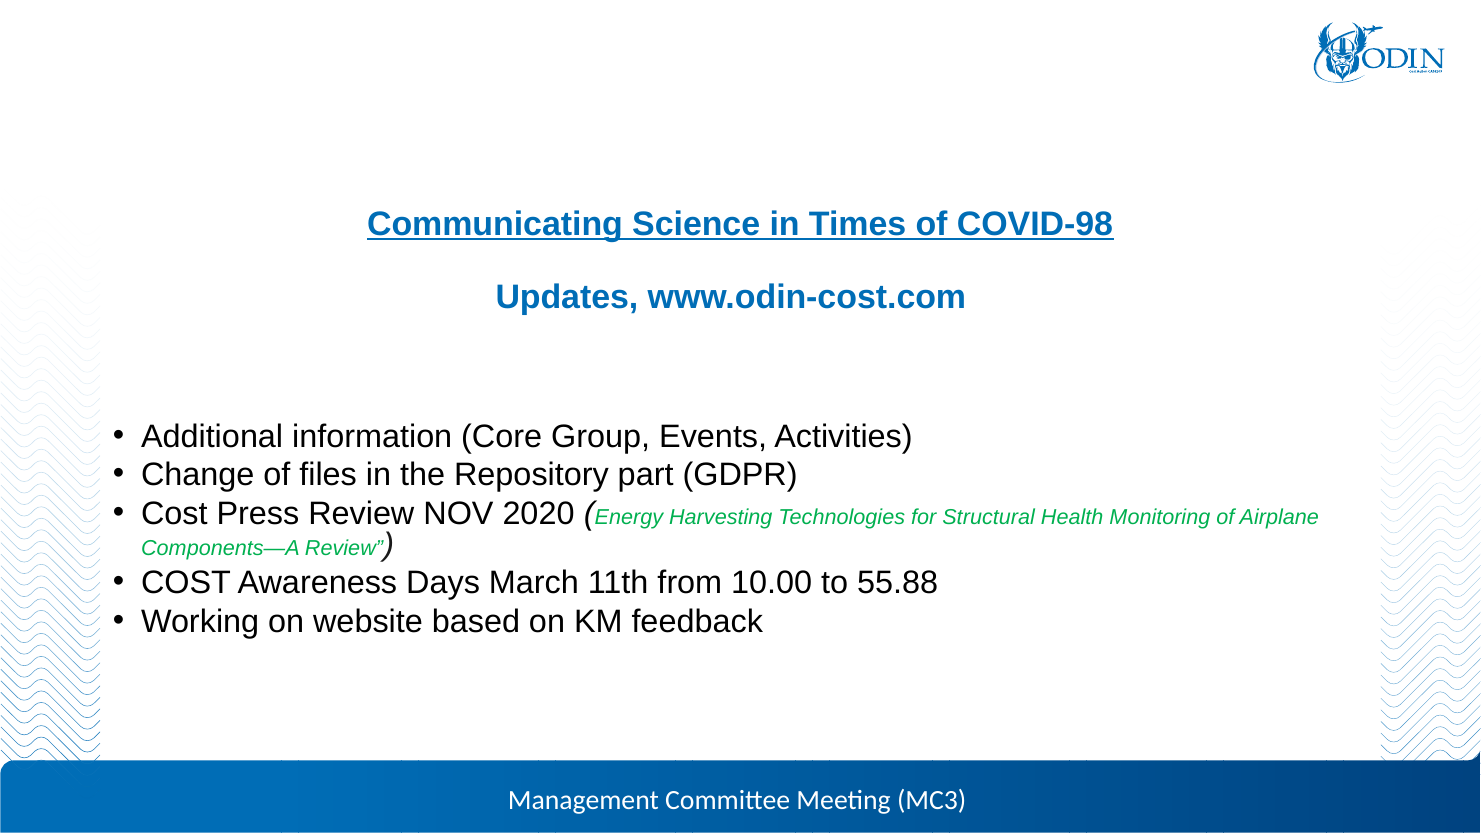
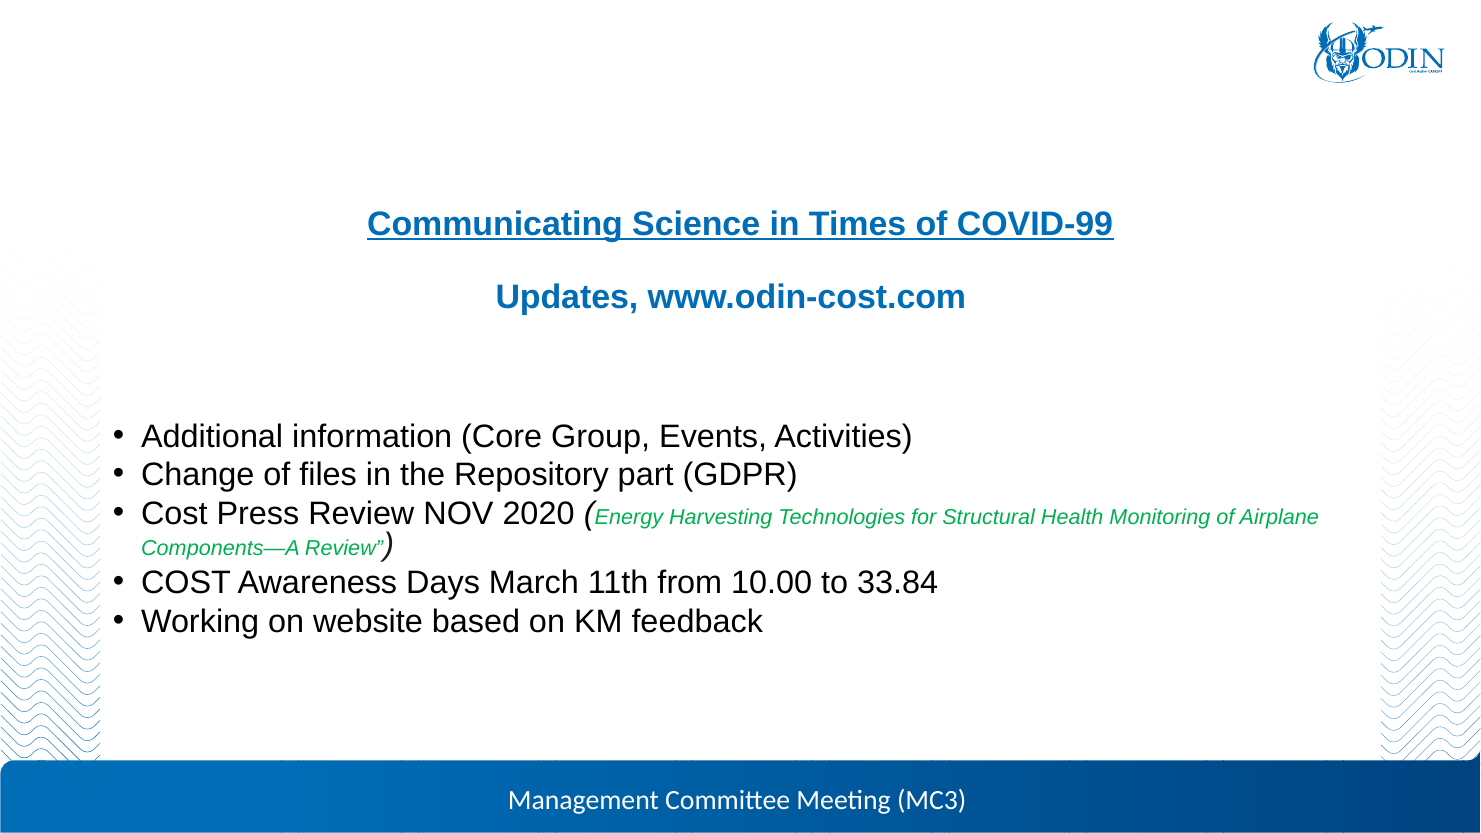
COVID-98: COVID-98 -> COVID-99
55.88: 55.88 -> 33.84
